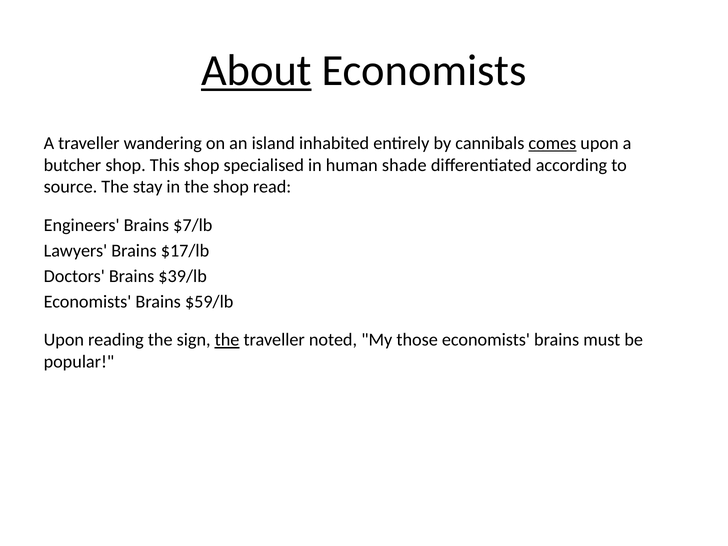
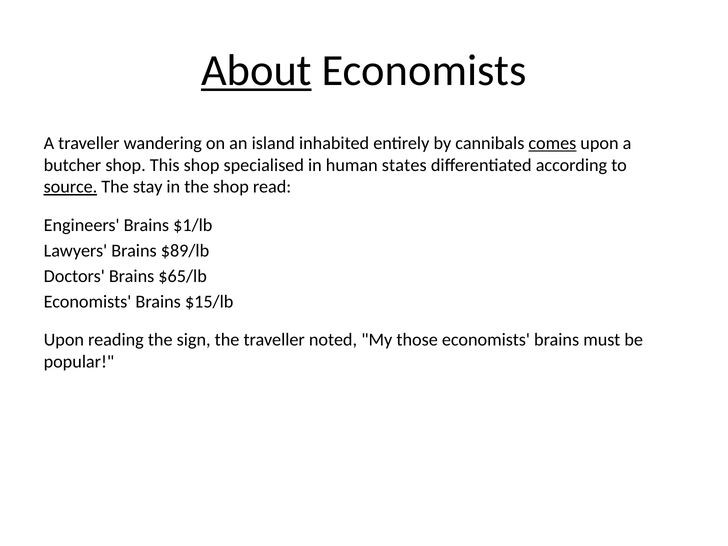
shade: shade -> states
source underline: none -> present
$7/lb: $7/lb -> $1/lb
$17/lb: $17/lb -> $89/lb
$39/lb: $39/lb -> $65/lb
$59/lb: $59/lb -> $15/lb
the at (227, 340) underline: present -> none
